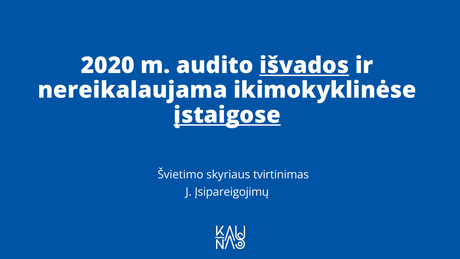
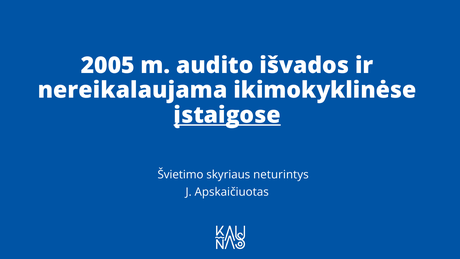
2020: 2020 -> 2005
išvados underline: present -> none
tvirtinimas: tvirtinimas -> neturintys
Įsipareigojimų: Įsipareigojimų -> Apskaičiuotas
